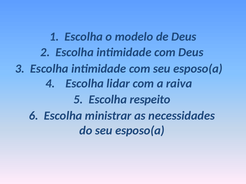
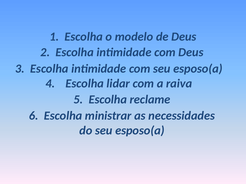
respeito: respeito -> reclame
